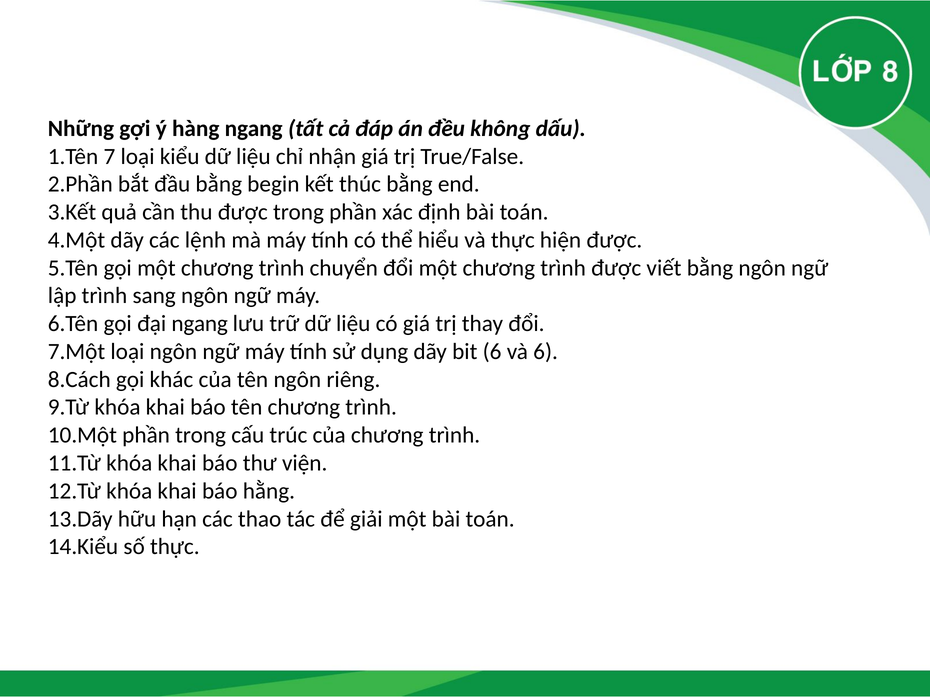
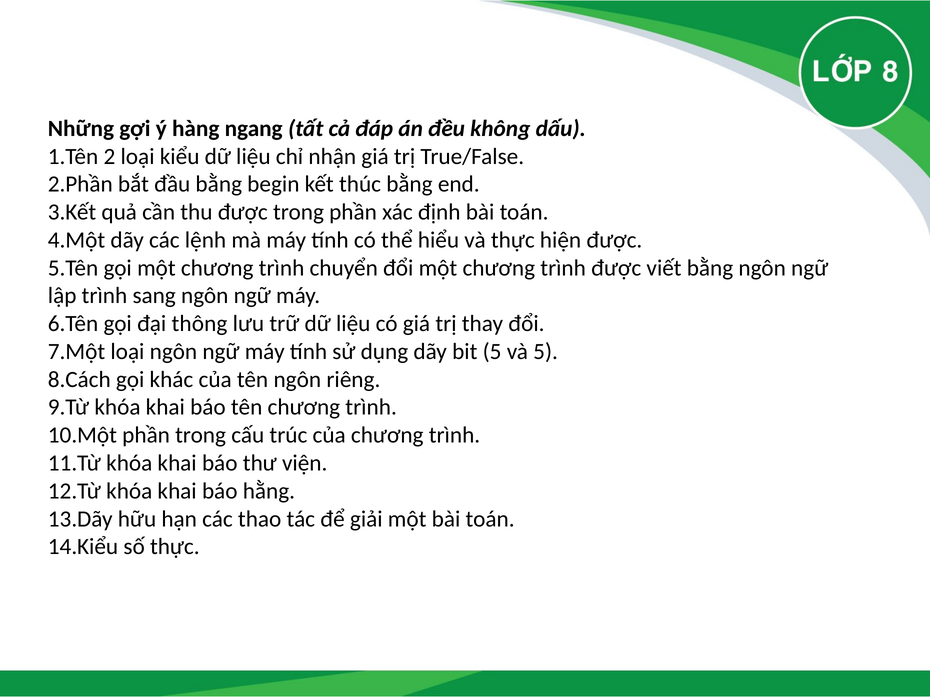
7: 7 -> 2
đại ngang: ngang -> thông
bit 6: 6 -> 5
và 6: 6 -> 5
